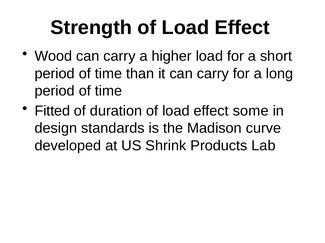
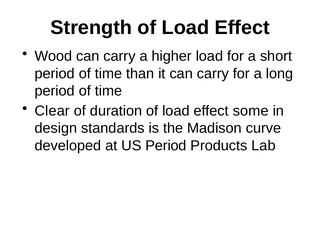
Fitted: Fitted -> Clear
US Shrink: Shrink -> Period
